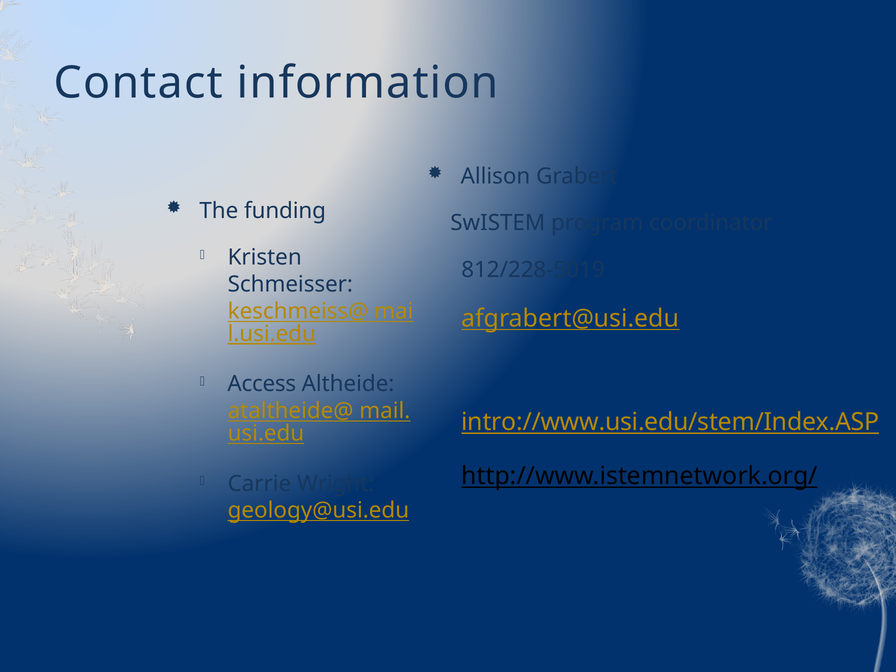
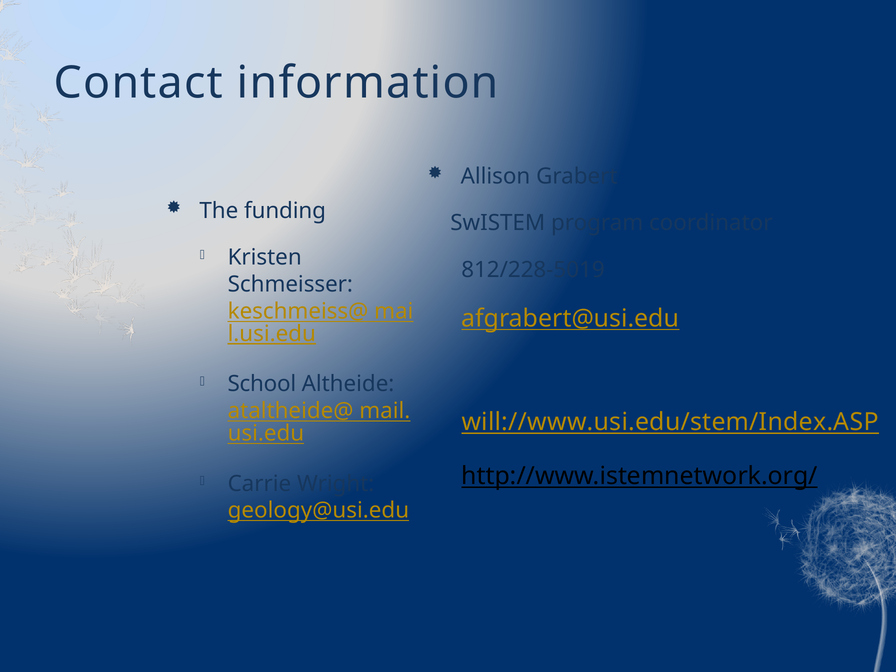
Access: Access -> School
intro://www.usi.edu/stem/Index.ASP: intro://www.usi.edu/stem/Index.ASP -> will://www.usi.edu/stem/Index.ASP
